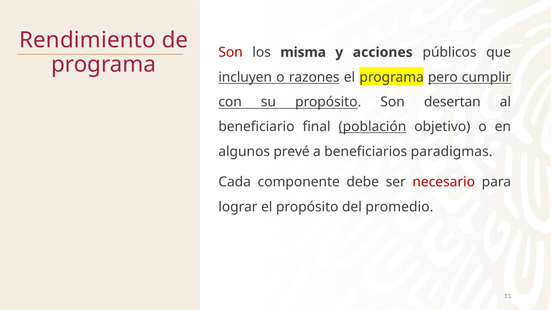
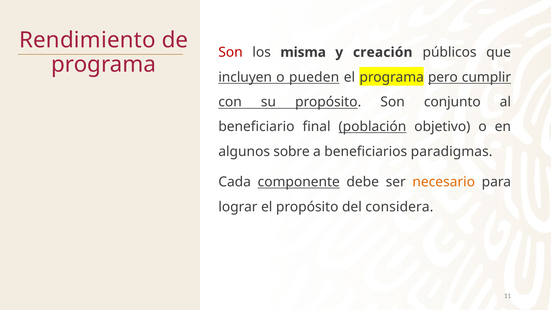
acciones: acciones -> creación
razones: razones -> pueden
desertan: desertan -> conjunto
prevé: prevé -> sobre
componente underline: none -> present
necesario colour: red -> orange
promedio: promedio -> considera
